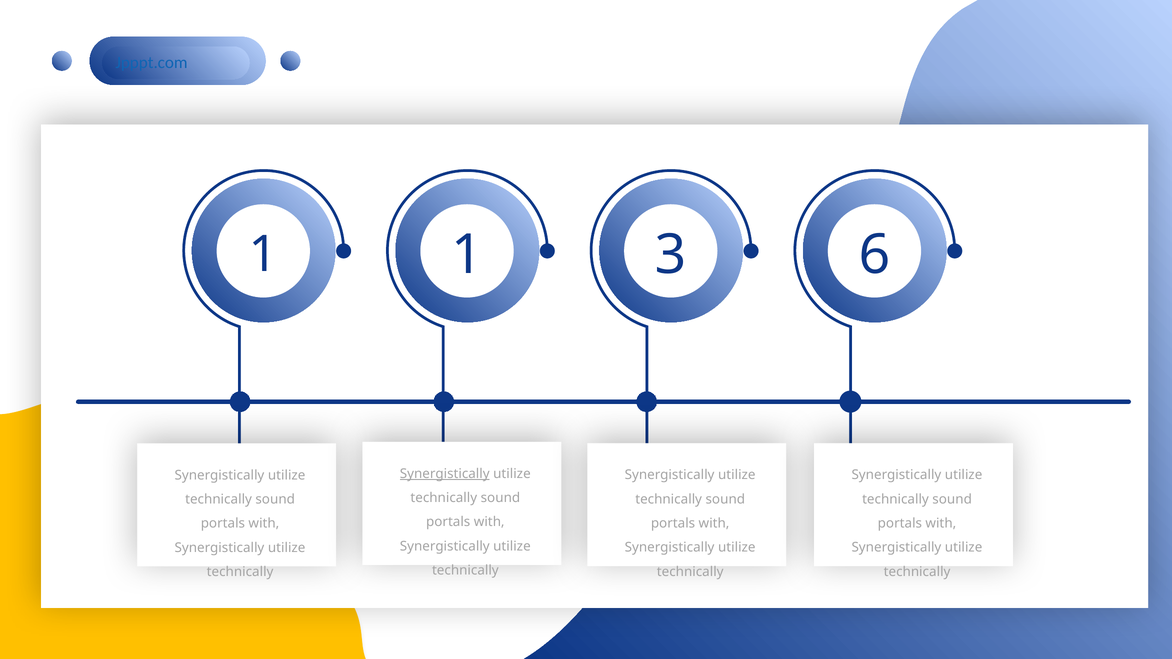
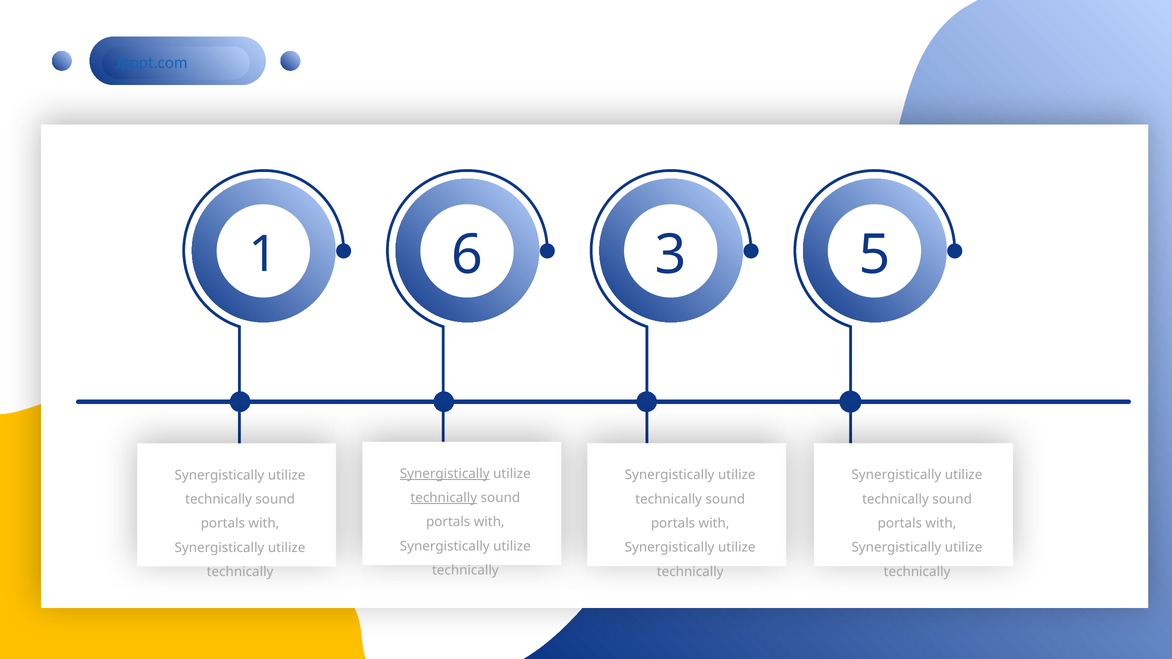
1 1: 1 -> 6
6: 6 -> 5
technically at (444, 498) underline: none -> present
